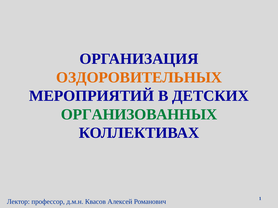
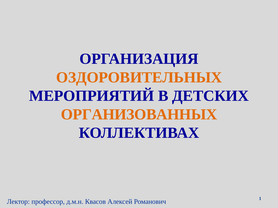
ОРГАНИЗОВАННЫХ colour: green -> orange
